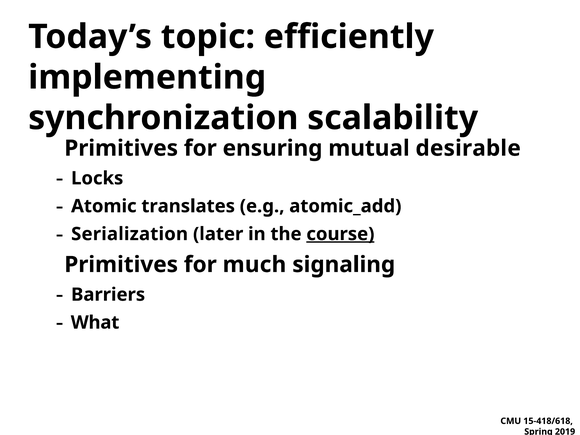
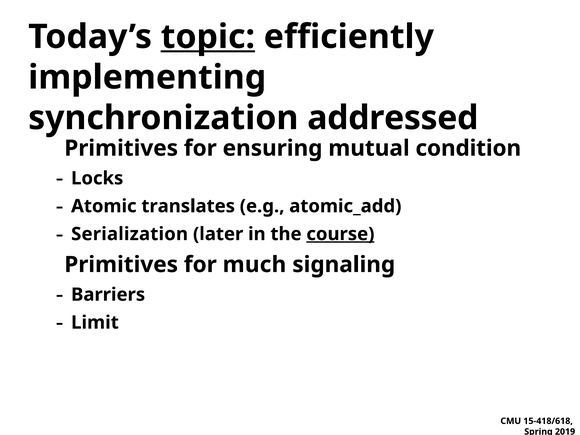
topic underline: none -> present
scalability: scalability -> addressed
desirable: desirable -> condition
What: What -> Limit
